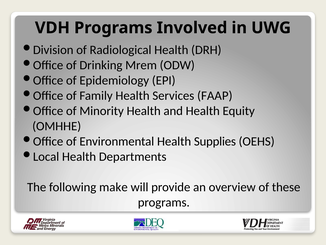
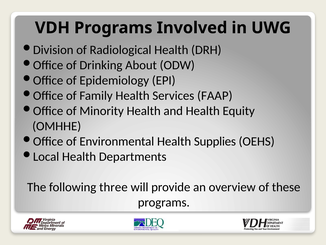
Mrem: Mrem -> About
make: make -> three
